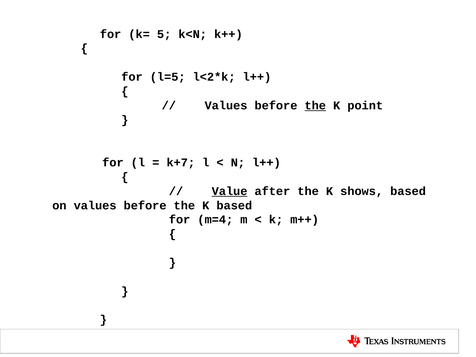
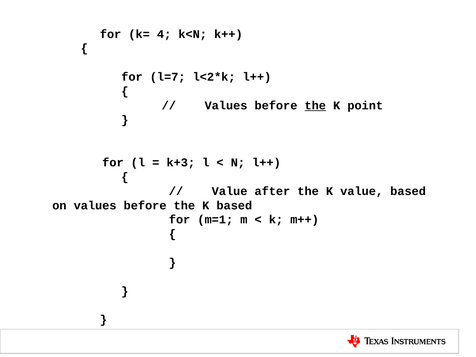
5: 5 -> 4
l=5: l=5 -> l=7
k+7: k+7 -> k+3
Value at (230, 191) underline: present -> none
K shows: shows -> value
m=4: m=4 -> m=1
